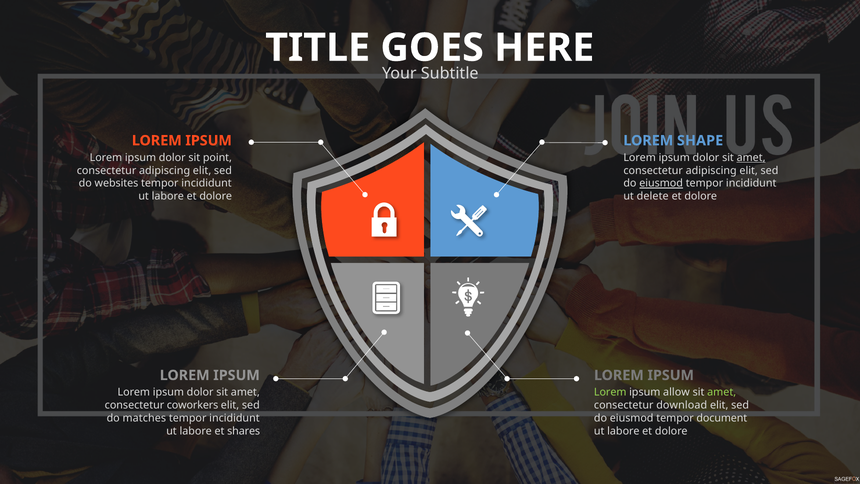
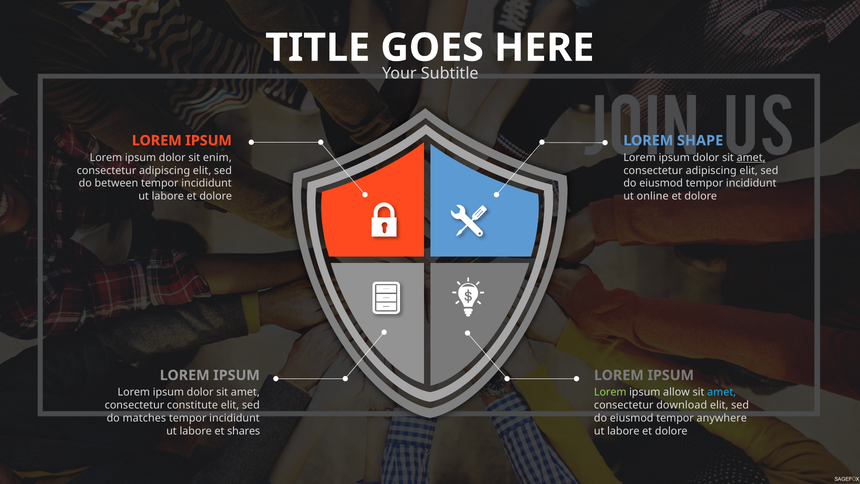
point: point -> enim
websites: websites -> between
eiusmod at (661, 183) underline: present -> none
delete: delete -> online
amet at (722, 392) colour: light green -> light blue
coworkers: coworkers -> constitute
document: document -> anywhere
